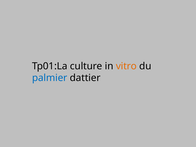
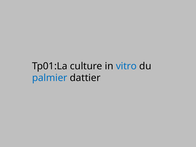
vitro colour: orange -> blue
